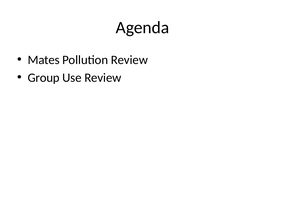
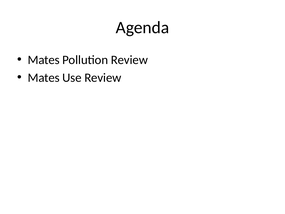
Group at (44, 78): Group -> Mates
